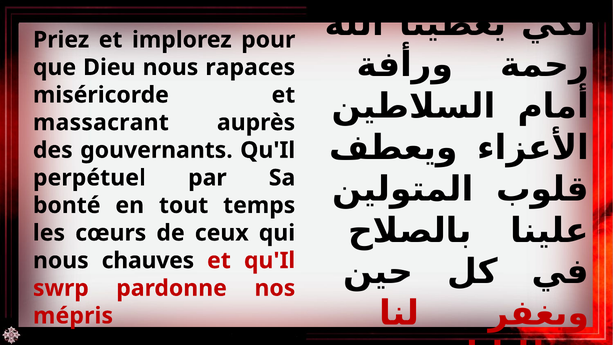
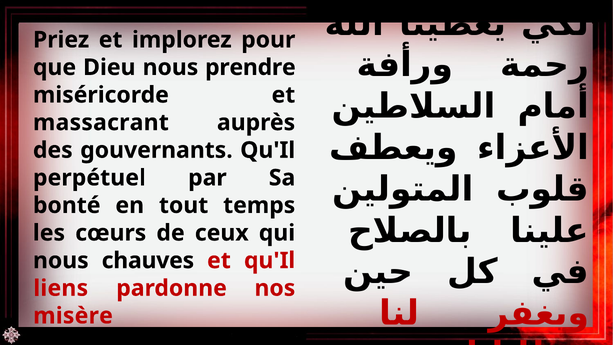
rapaces: rapaces -> prendre
swrp: swrp -> liens
mépris: mépris -> misère
